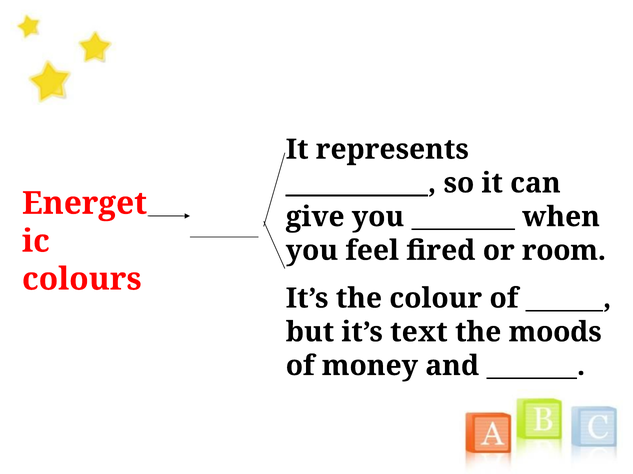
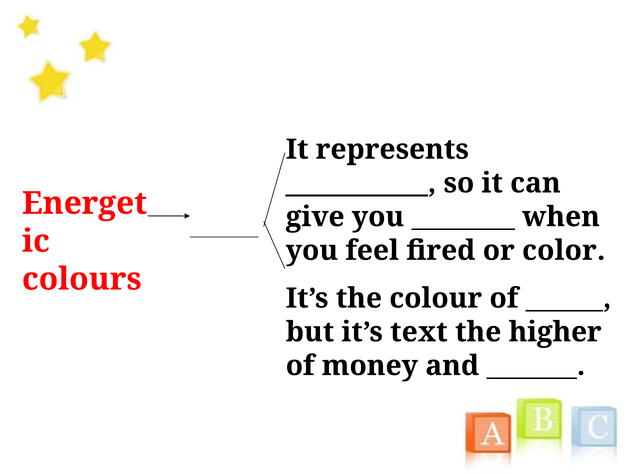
room: room -> color
moods: moods -> higher
